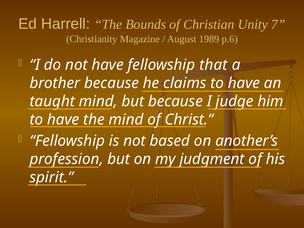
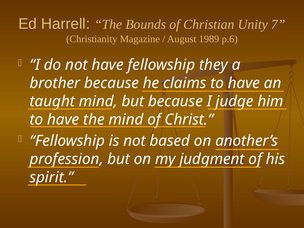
that: that -> they
